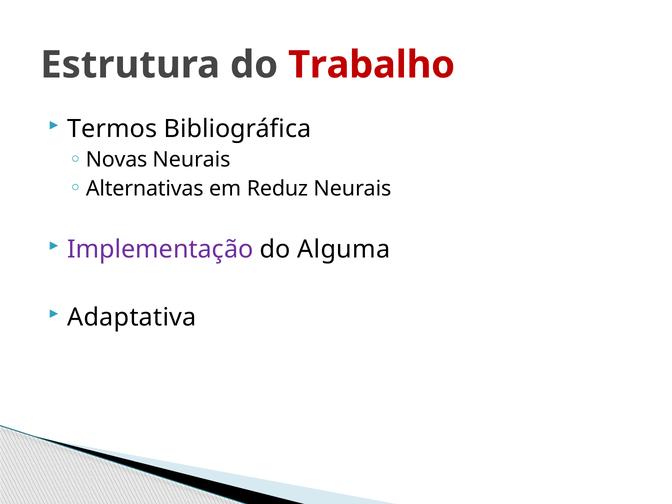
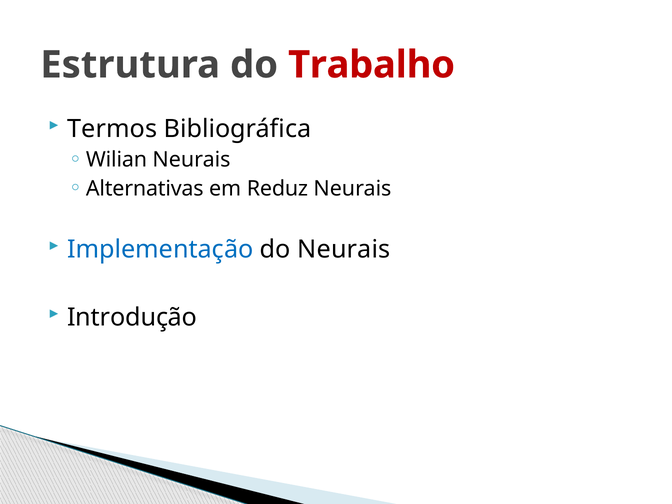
Novas: Novas -> Wilian
Implementação colour: purple -> blue
do Alguma: Alguma -> Neurais
Adaptativa: Adaptativa -> Introdução
